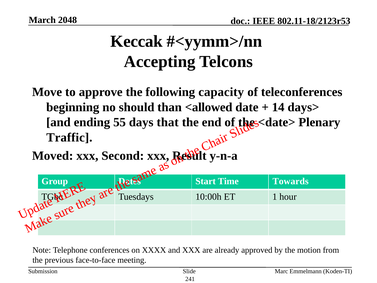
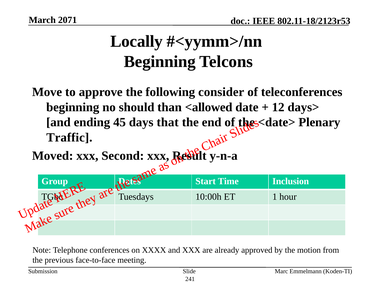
2048: 2048 -> 2071
Keccak: Keccak -> Locally
Accepting at (160, 61): Accepting -> Beginning
capacity: capacity -> consider
14: 14 -> 12
55: 55 -> 45
Towards: Towards -> Inclusion
